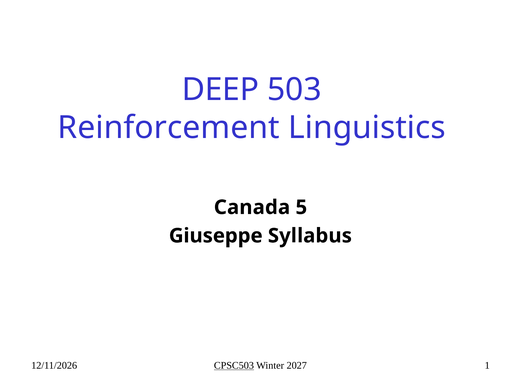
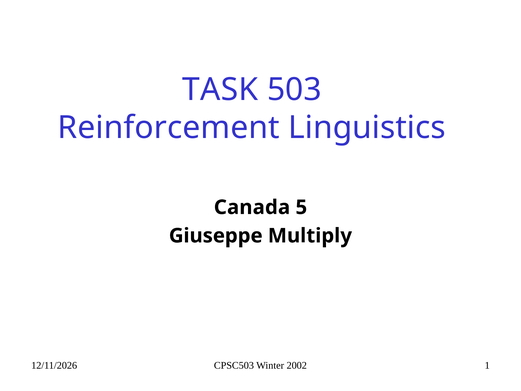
DEEP: DEEP -> TASK
Syllabus: Syllabus -> Multiply
CPSC503 underline: present -> none
2027: 2027 -> 2002
